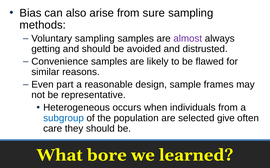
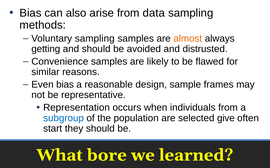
sure: sure -> data
almost colour: purple -> orange
Even part: part -> bias
Heterogeneous: Heterogeneous -> Representation
care: care -> start
